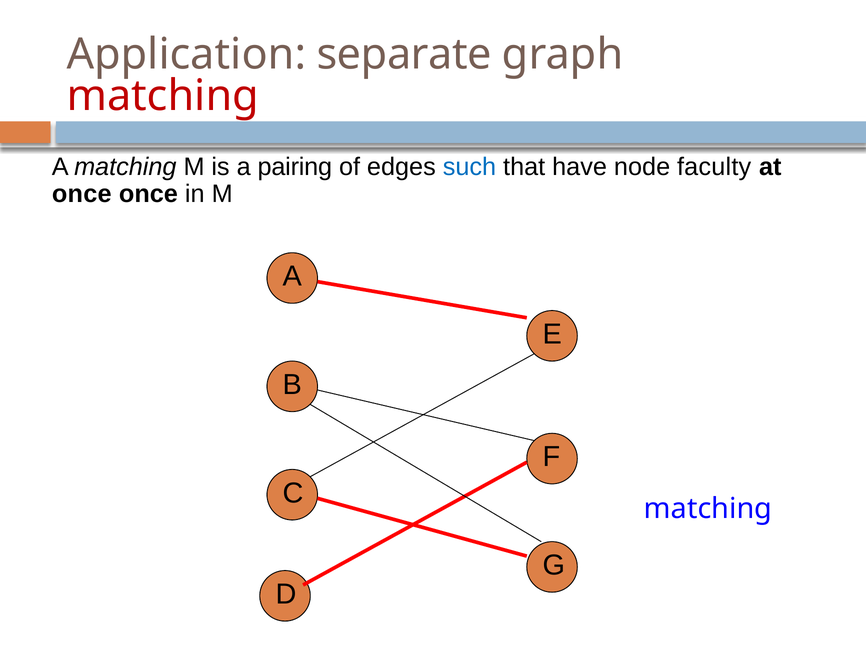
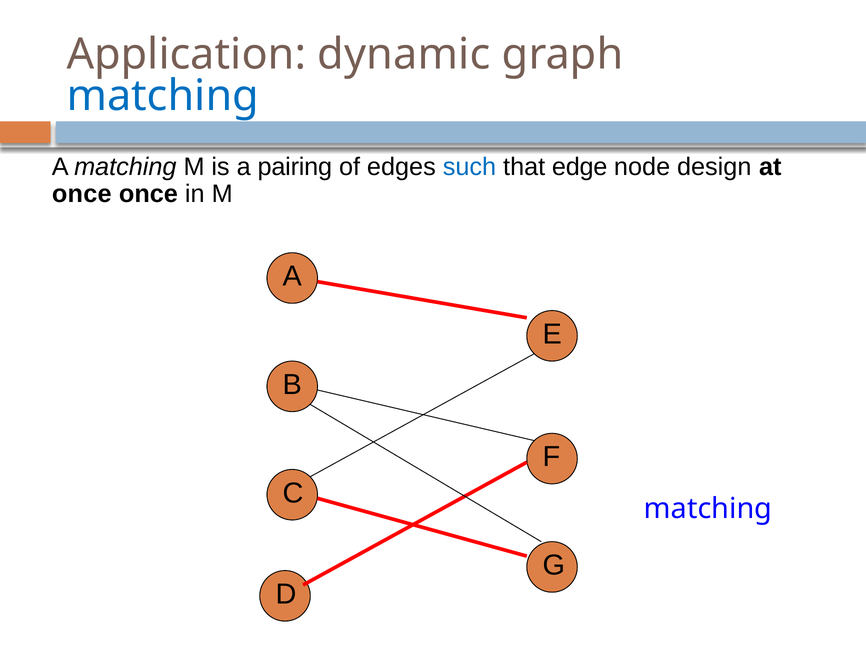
separate: separate -> dynamic
matching at (163, 96) colour: red -> blue
have: have -> edge
faculty: faculty -> design
